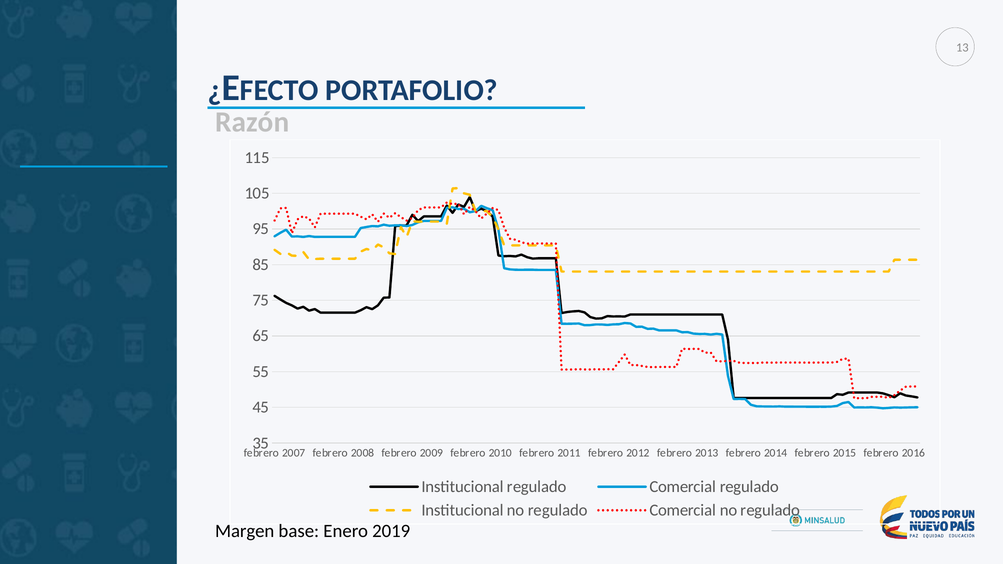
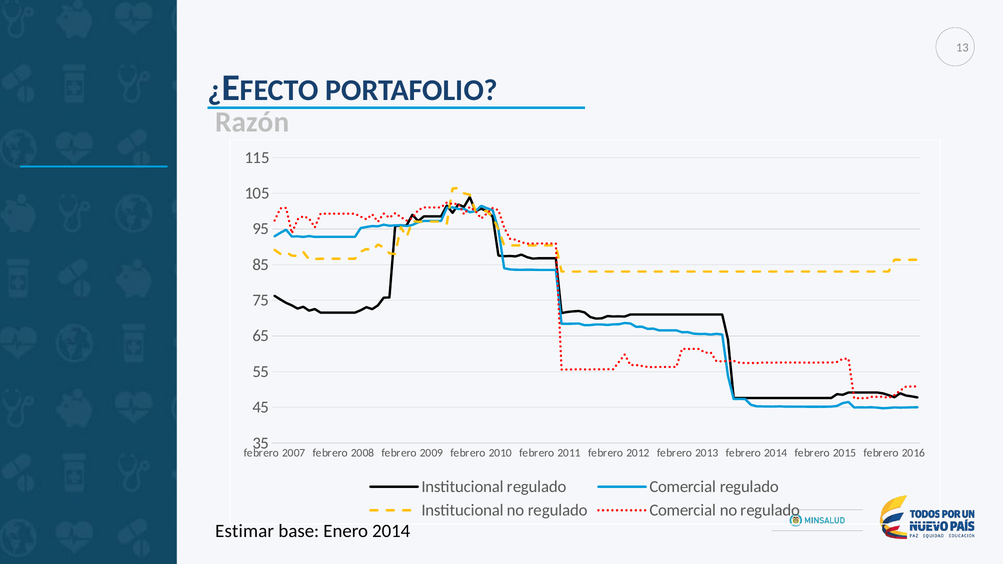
Margen: Margen -> Estimar
Enero 2019: 2019 -> 2014
